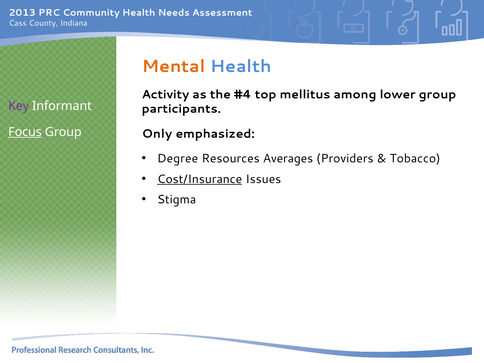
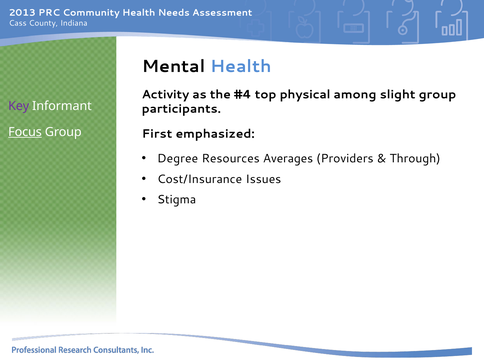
Mental colour: orange -> black
mellitus: mellitus -> physical
lower: lower -> slight
Only: Only -> First
Tobacco: Tobacco -> Through
Cost/Insurance underline: present -> none
